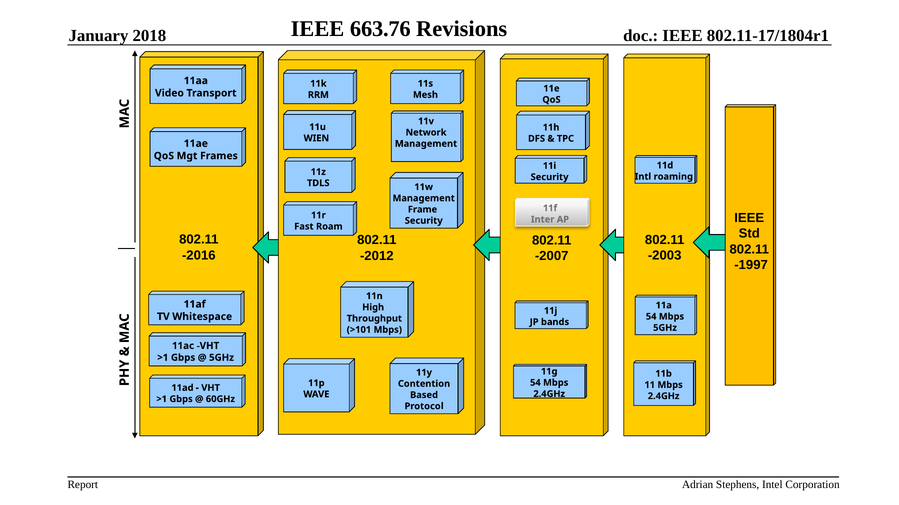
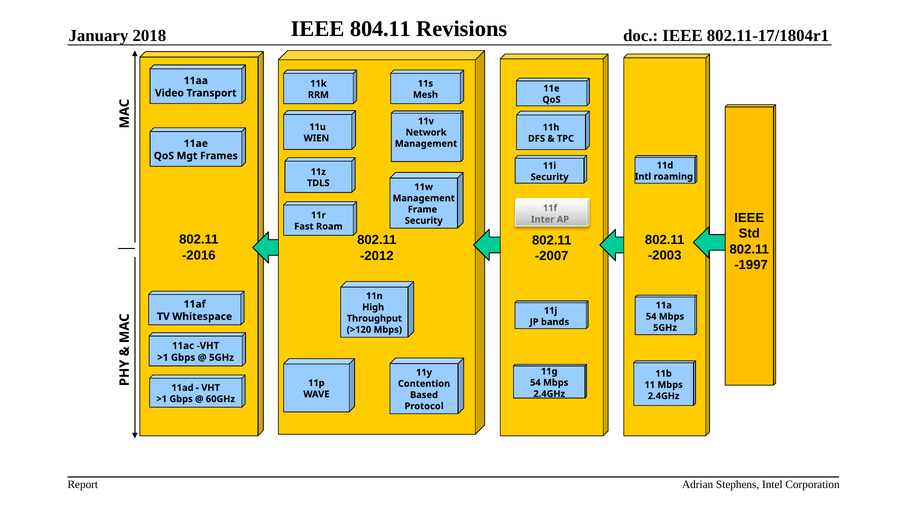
663.76: 663.76 -> 804.11
>101: >101 -> >120
